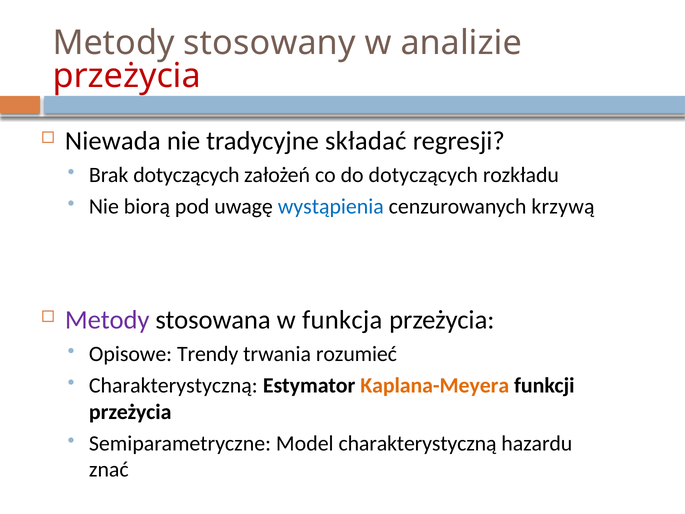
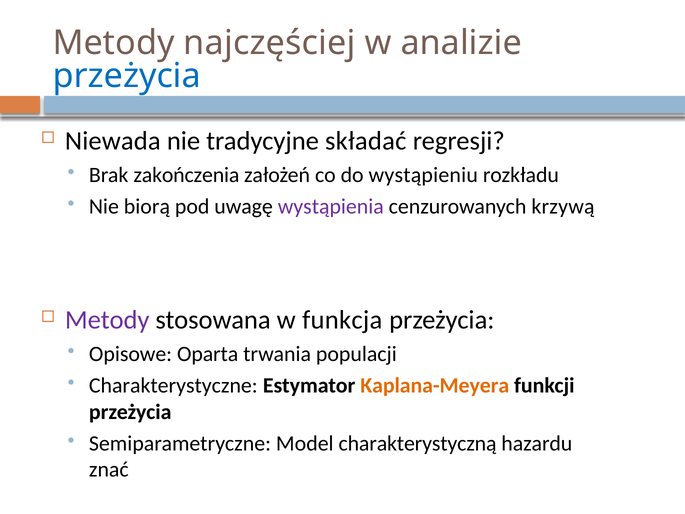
stosowany: stosowany -> najczęściej
przeżycia at (127, 76) colour: red -> blue
Brak dotyczących: dotyczących -> zakończenia
do dotyczących: dotyczących -> wystąpieniu
wystąpienia colour: blue -> purple
Trendy: Trendy -> Oparta
rozumieć: rozumieć -> populacji
Charakterystyczną at (173, 385): Charakterystyczną -> Charakterystyczne
